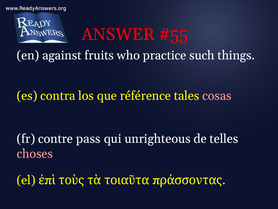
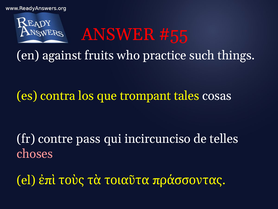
référence: référence -> trompant
cosas colour: pink -> white
unrighteous: unrighteous -> incircunciso
